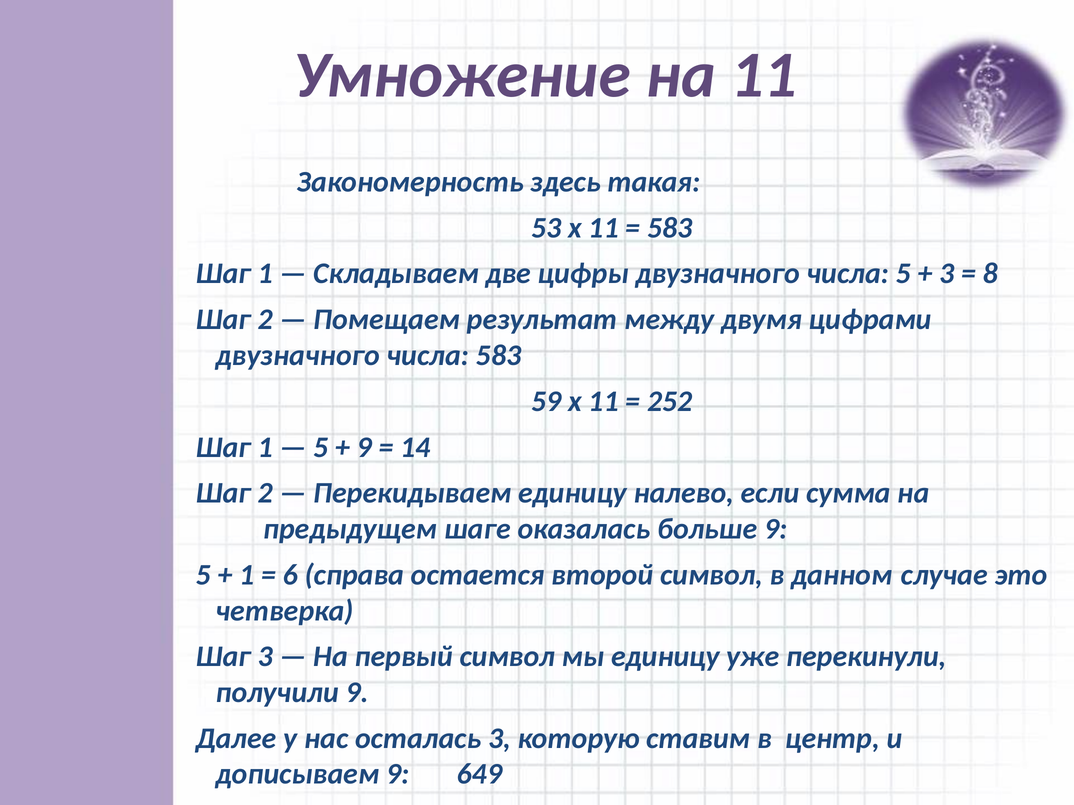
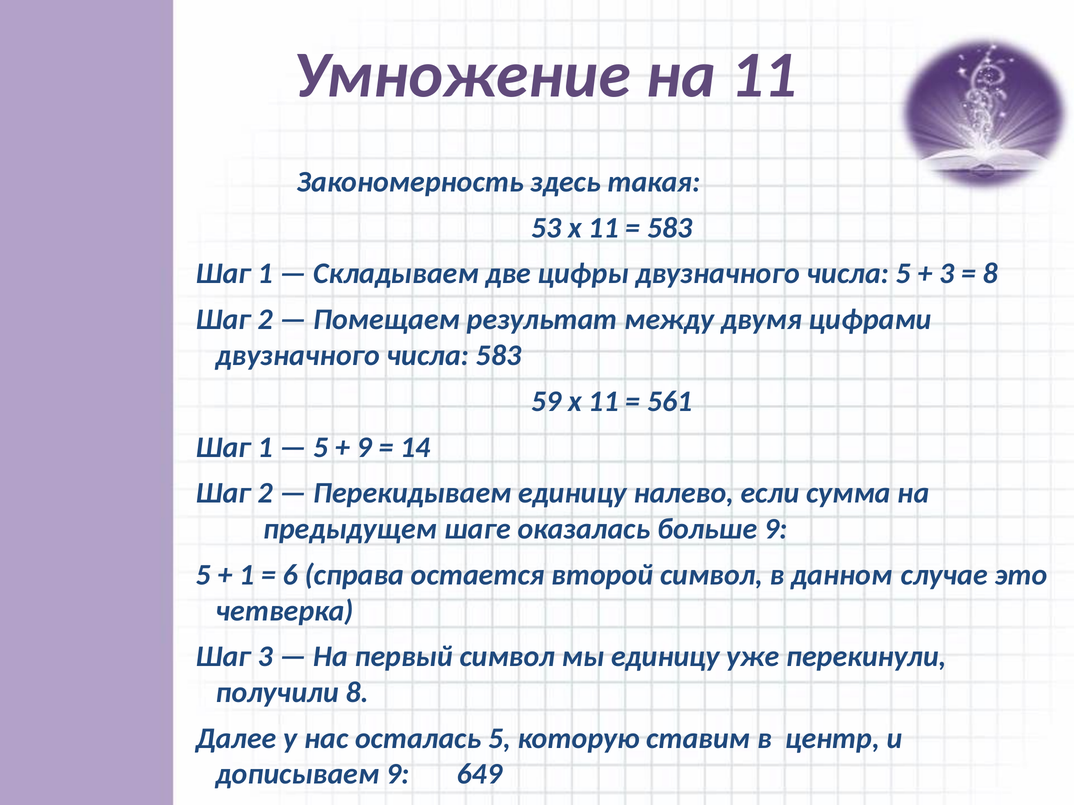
252: 252 -> 561
получили 9: 9 -> 8
осталась 3: 3 -> 5
